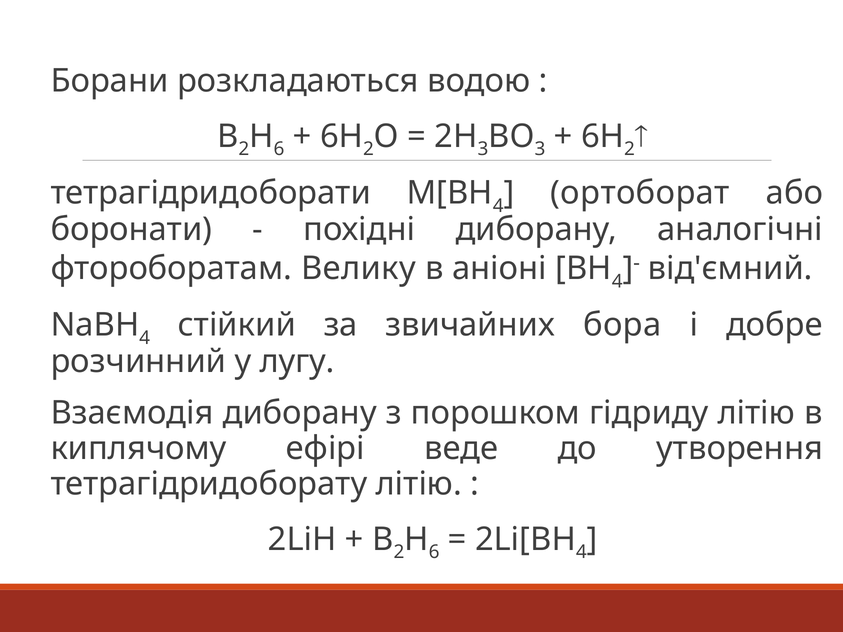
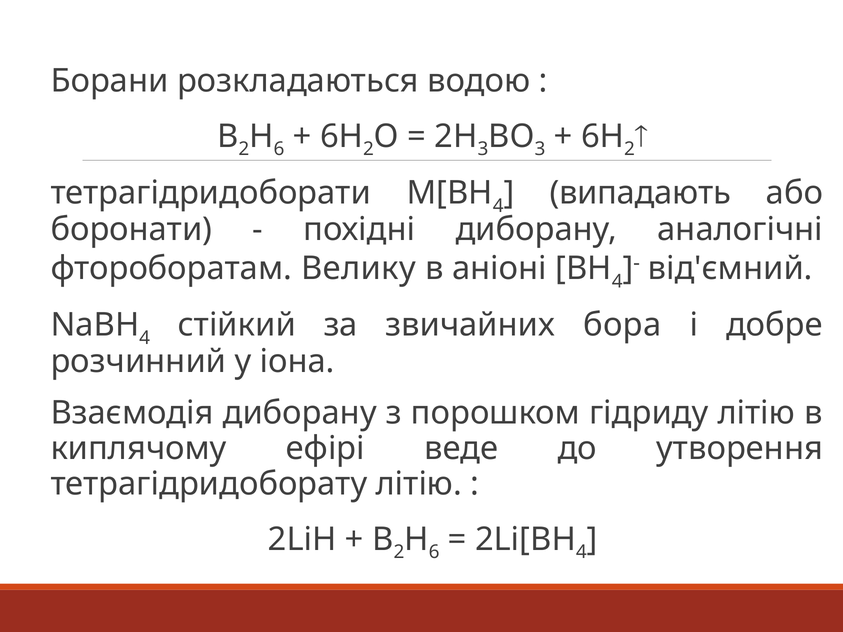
ортоборат: ортоборат -> випадають
лугу: лугу -> іона
